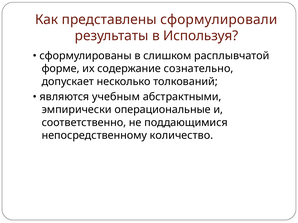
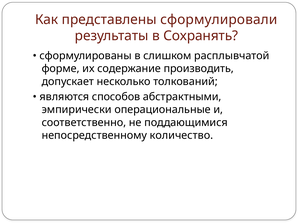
Используя: Используя -> Сохранять
сознательно: сознательно -> производить
учебным: учебным -> способов
